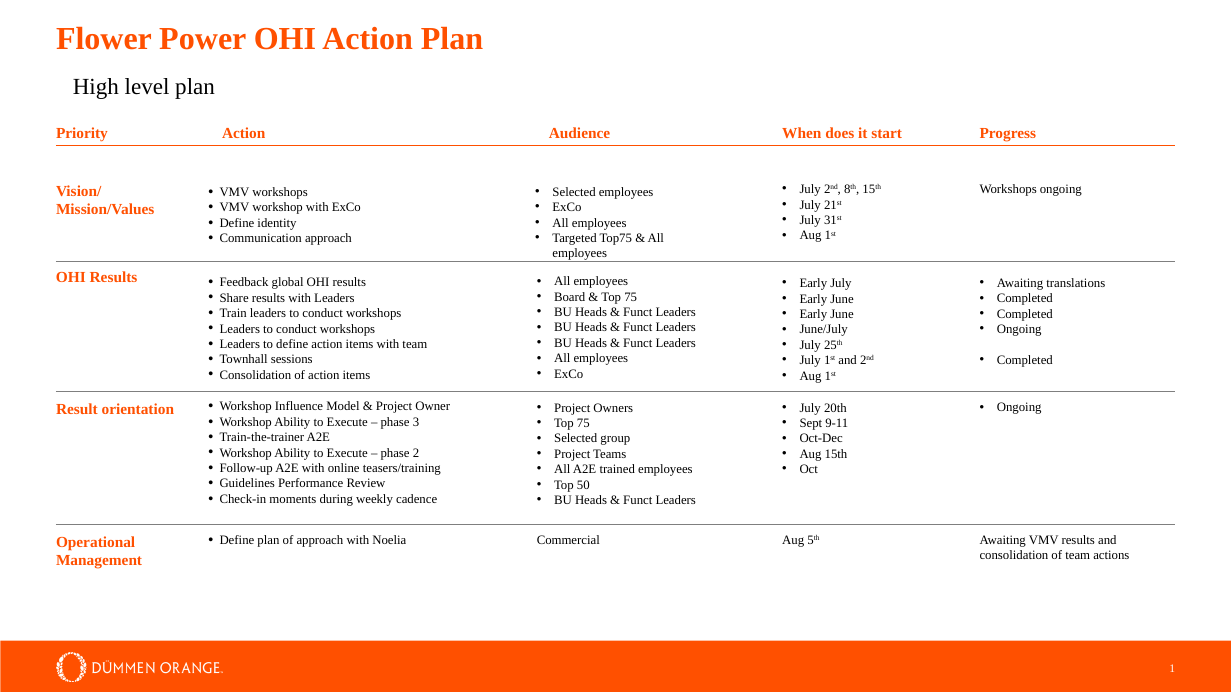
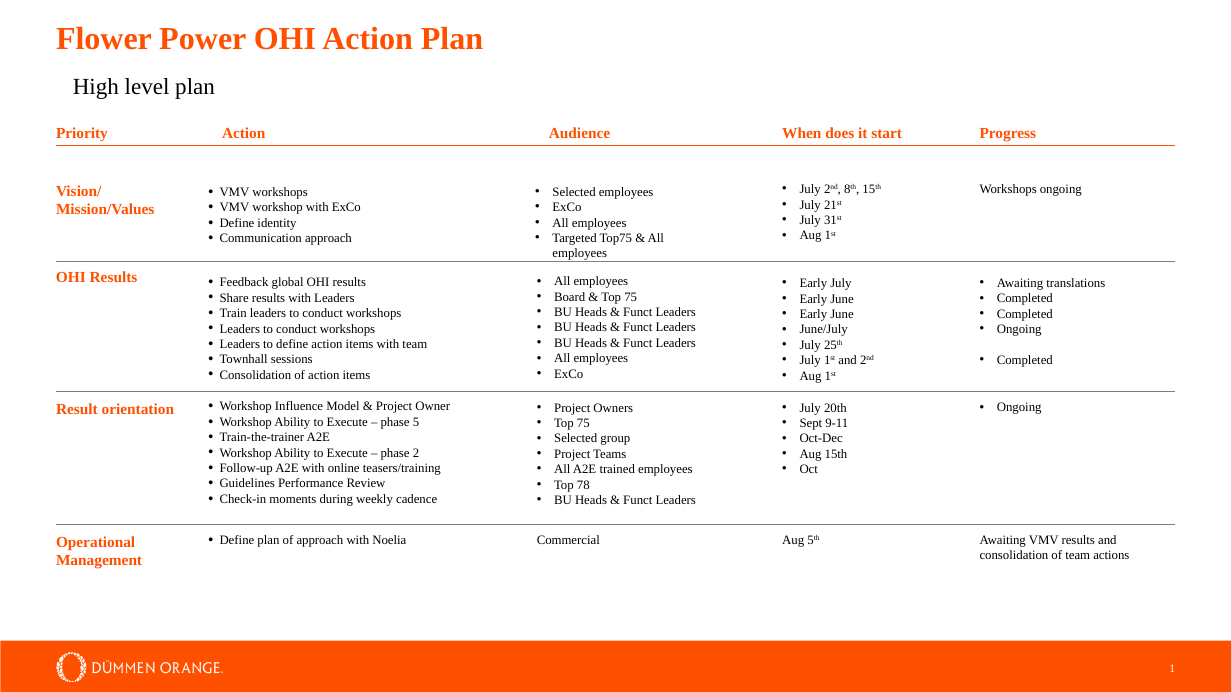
3: 3 -> 5
50: 50 -> 78
